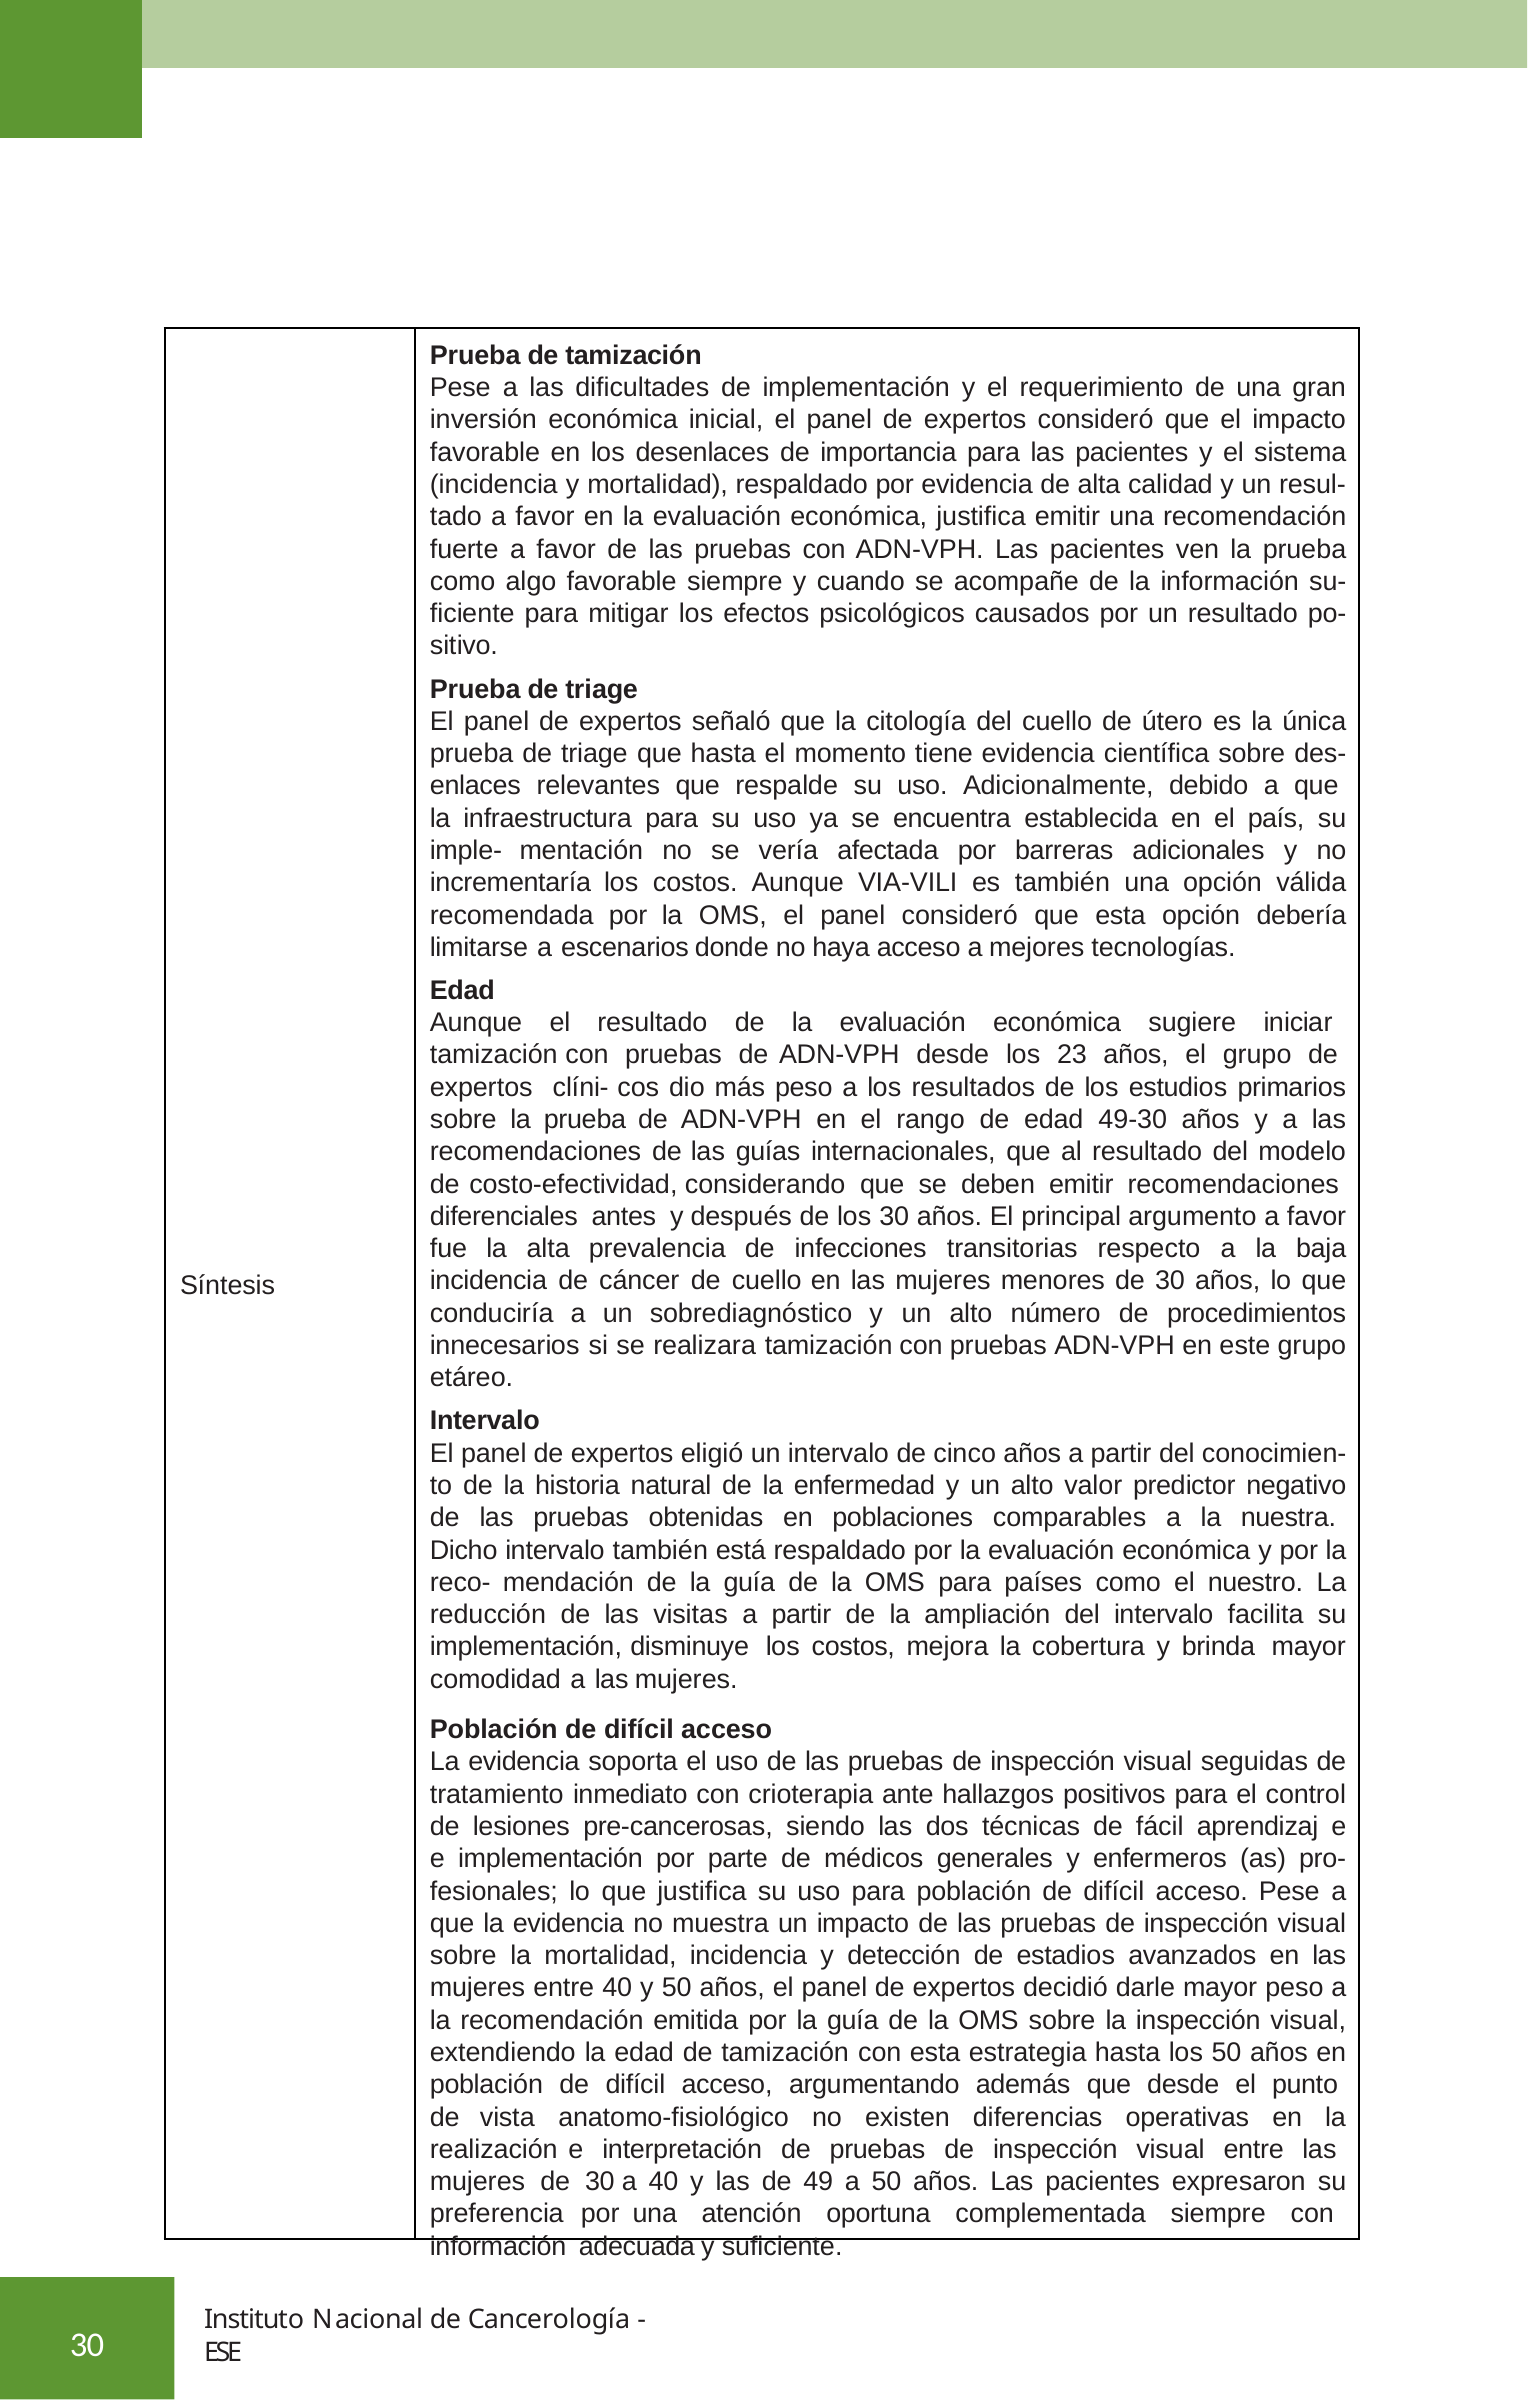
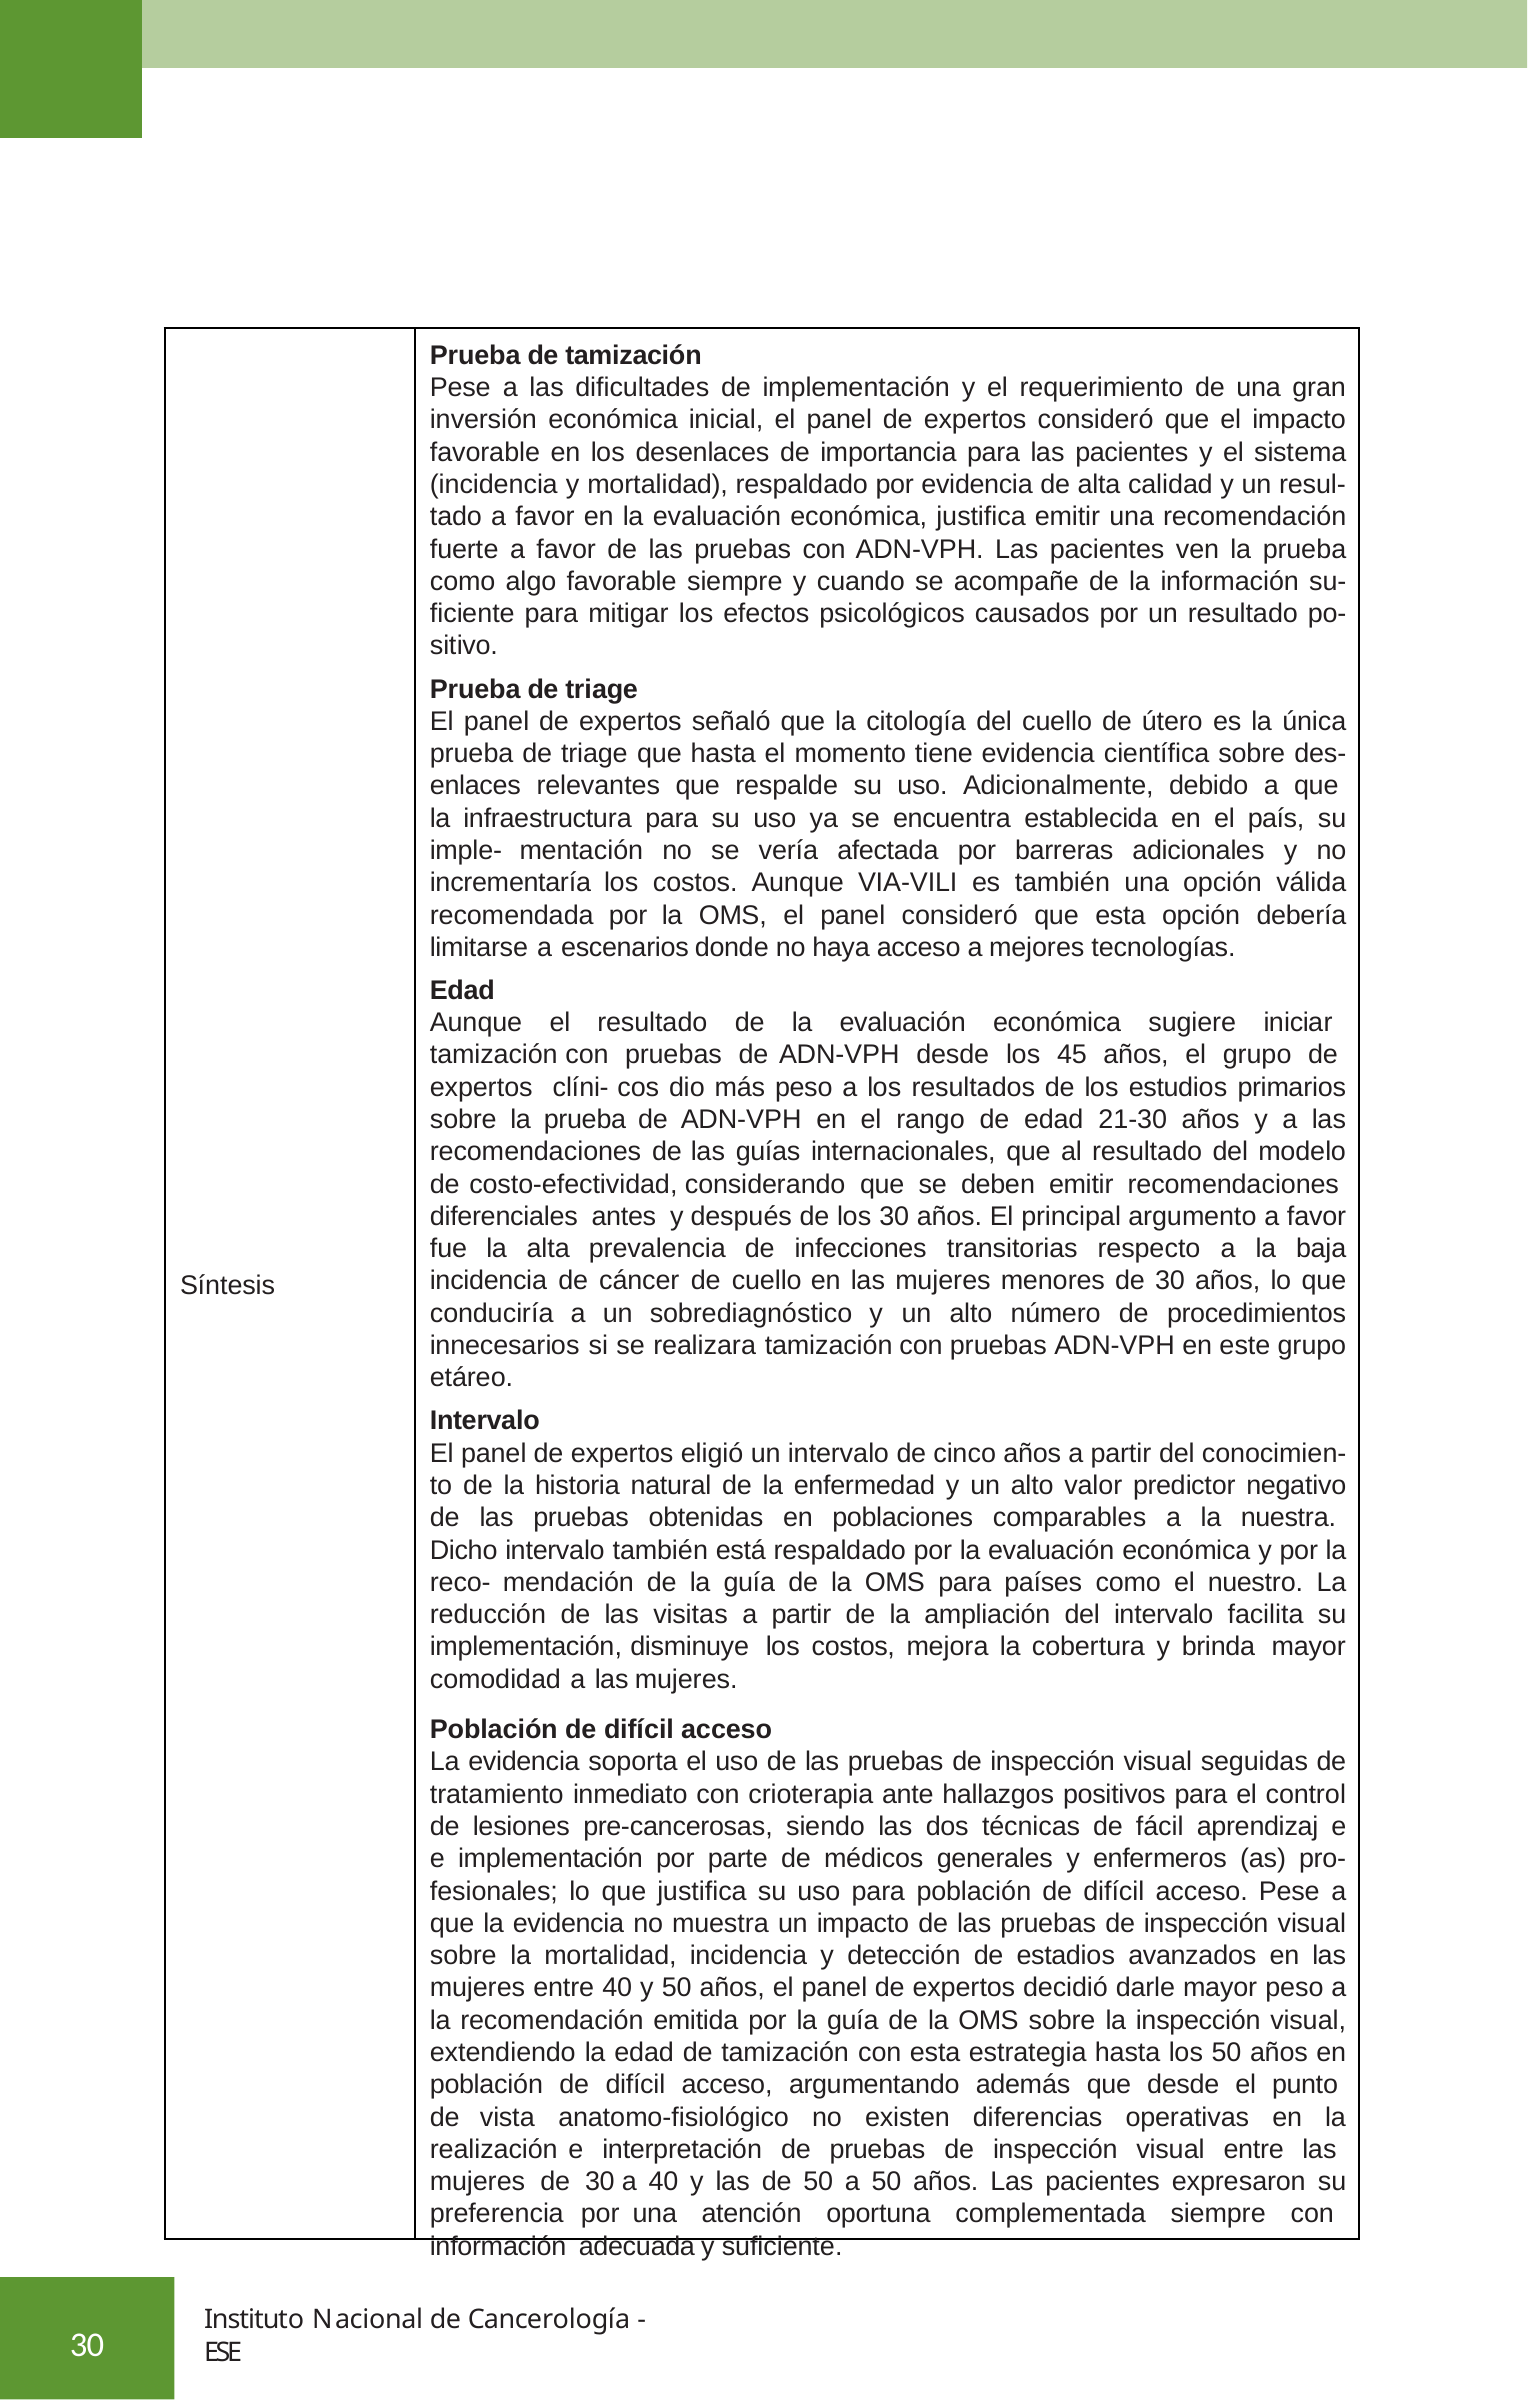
23: 23 -> 45
49-30: 49-30 -> 21-30
de 49: 49 -> 50
